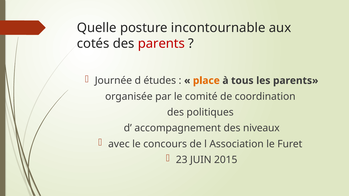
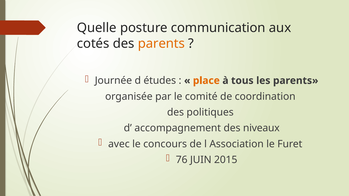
incontournable: incontournable -> communication
parents at (161, 44) colour: red -> orange
23: 23 -> 76
